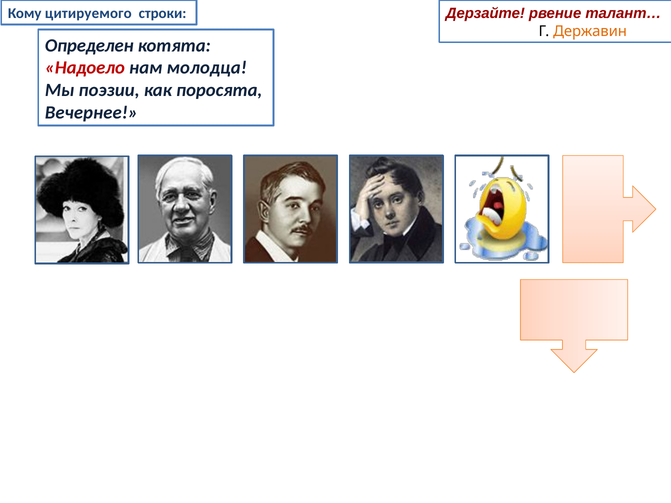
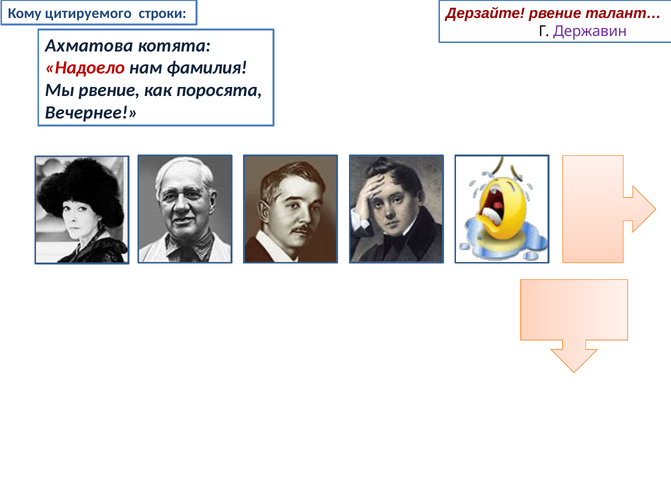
Державин colour: orange -> purple
Определен: Определен -> Ахматова
молодца: молодца -> фамилия
Мы поэзии: поэзии -> рвение
